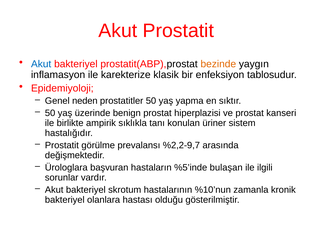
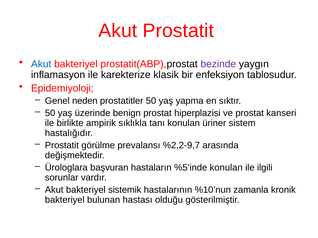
bezinde colour: orange -> purple
%5’inde bulaşan: bulaşan -> konulan
skrotum: skrotum -> sistemik
olanlara: olanlara -> bulunan
